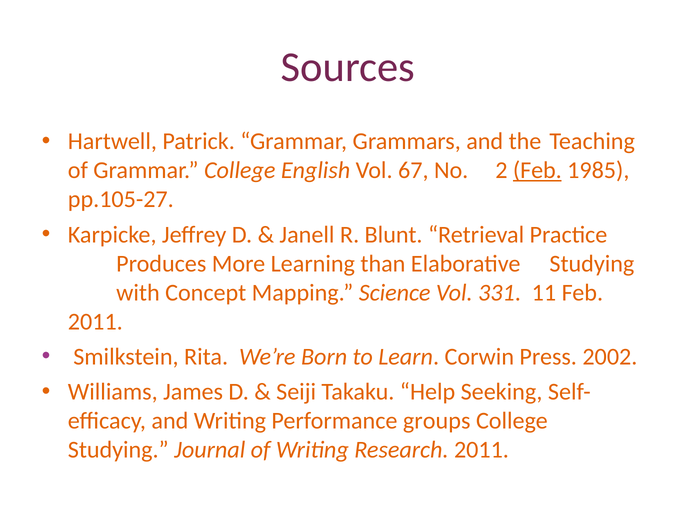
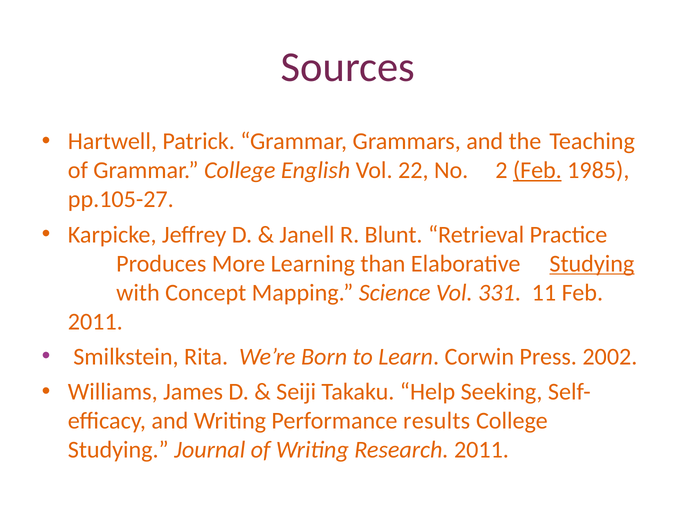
67: 67 -> 22
Studying at (592, 264) underline: none -> present
groups: groups -> results
